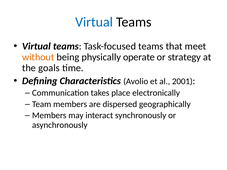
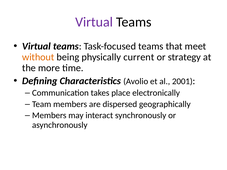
Virtual at (94, 22) colour: blue -> purple
operate: operate -> current
goals: goals -> more
